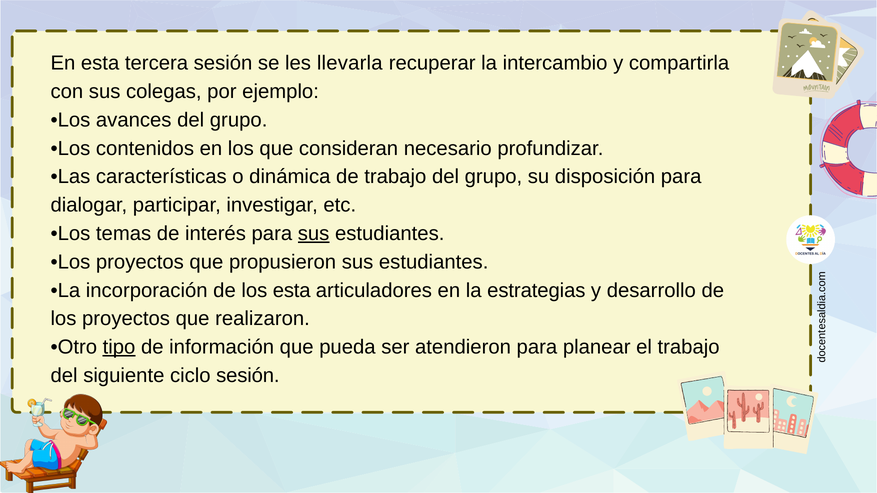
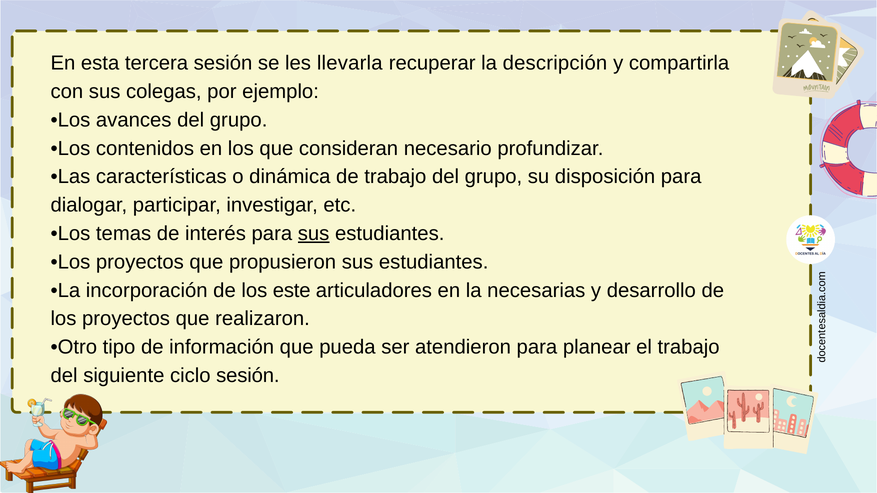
intercambio: intercambio -> descripción
los esta: esta -> este
estrategias: estrategias -> necesarias
tipo underline: present -> none
